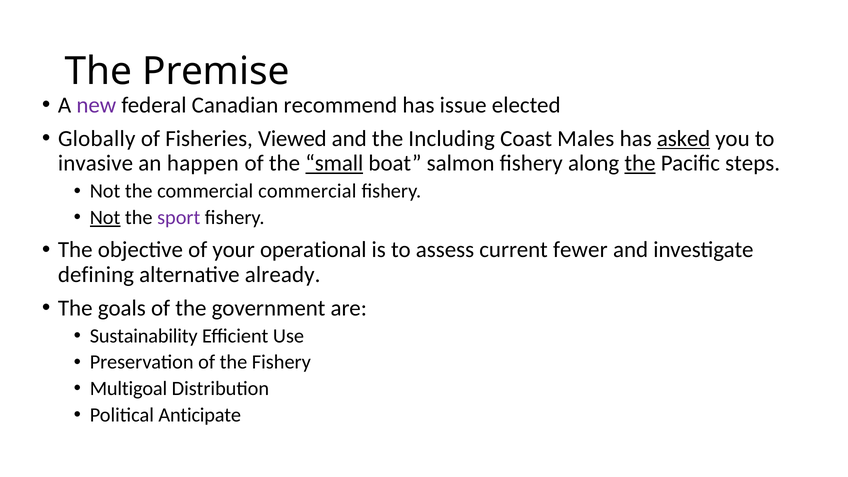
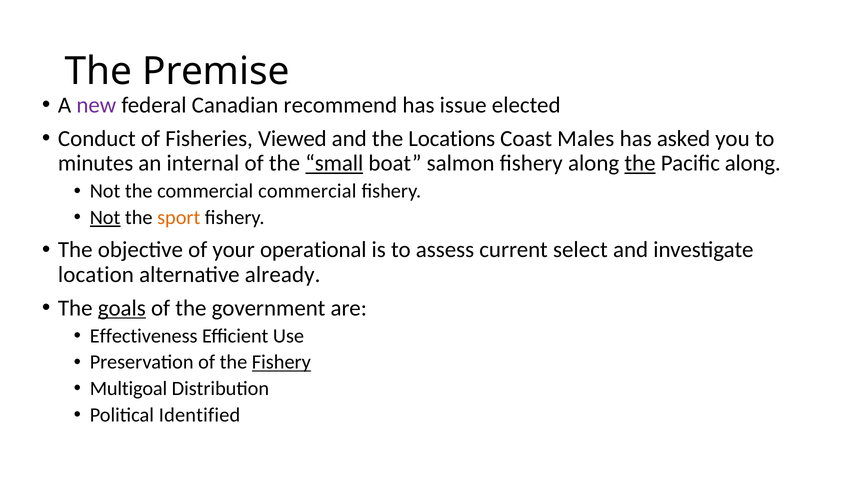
Globally: Globally -> Conduct
Including: Including -> Locations
asked underline: present -> none
invasive: invasive -> minutes
happen: happen -> internal
Pacific steps: steps -> along
sport colour: purple -> orange
fewer: fewer -> select
defining: defining -> location
goals underline: none -> present
Sustainability: Sustainability -> Effectiveness
Fishery at (281, 362) underline: none -> present
Anticipate: Anticipate -> Identified
